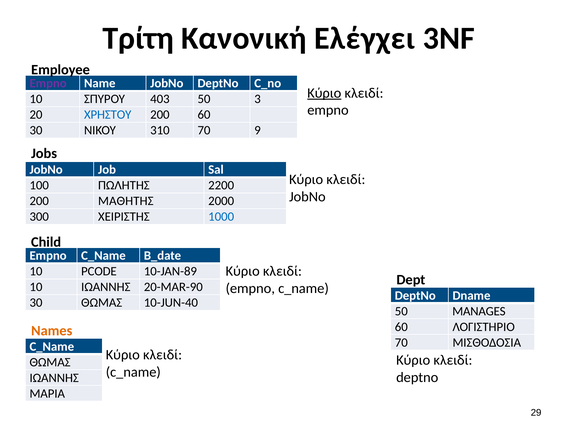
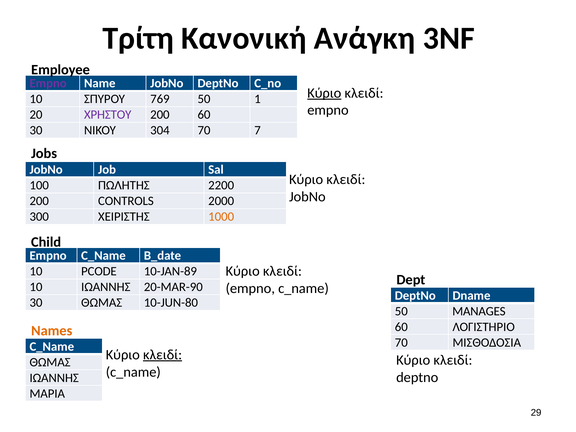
Ελέγχει: Ελέγχει -> Ανάγκη
403: 403 -> 769
3: 3 -> 1
ΧΡΗΣΤΟΥ colour: blue -> purple
310: 310 -> 304
9: 9 -> 7
ΜΑΘΗΤΗΣ: ΜΑΘΗΤΗΣ -> CONTROLS
1000 colour: blue -> orange
10-JUN-40: 10-JUN-40 -> 10-JUN-80
κλειδί at (163, 355) underline: none -> present
